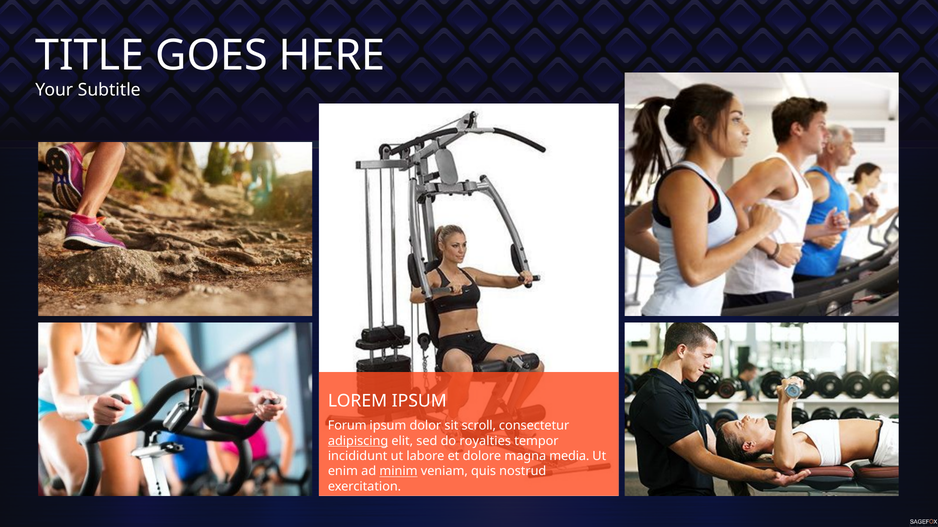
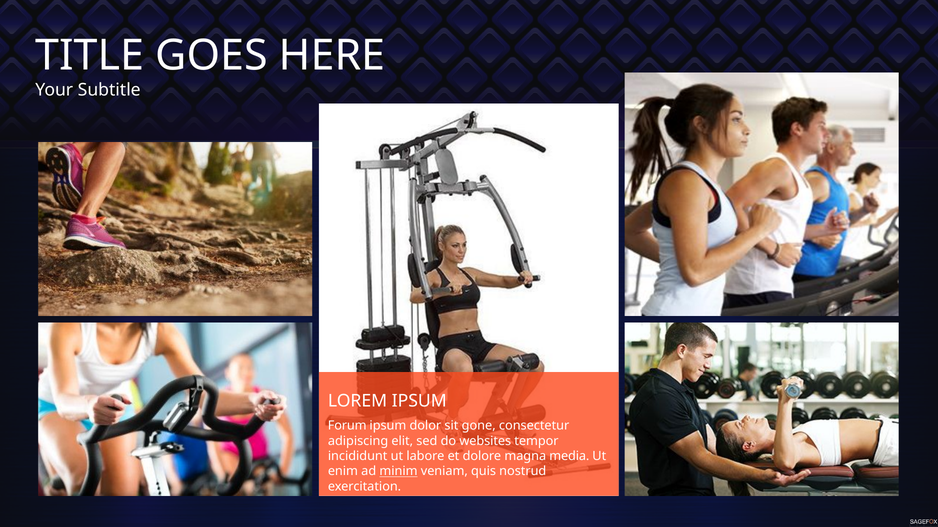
scroll: scroll -> gone
adipiscing underline: present -> none
royalties: royalties -> websites
